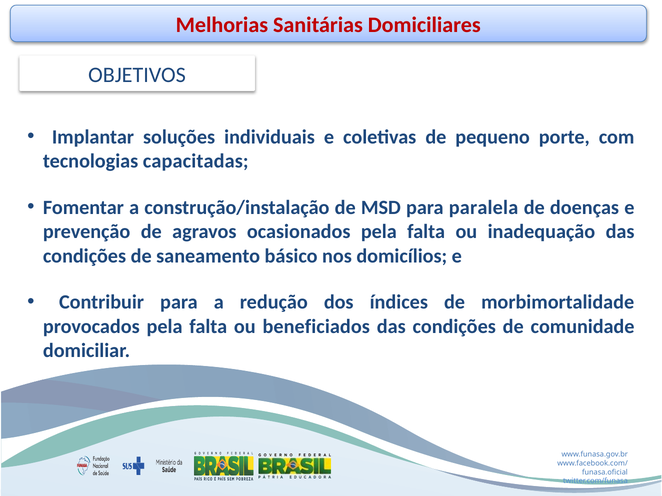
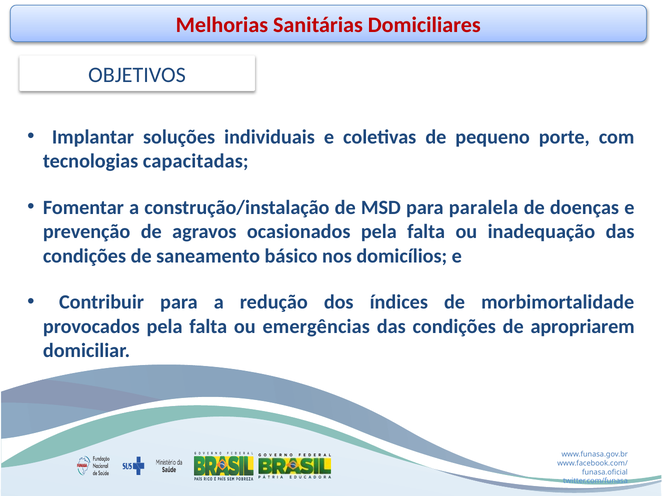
beneficiados: beneficiados -> emergências
comunidade: comunidade -> apropriarem
